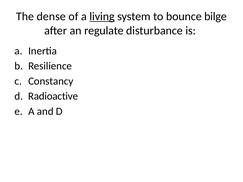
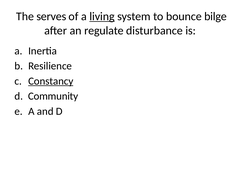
dense: dense -> serves
Constancy underline: none -> present
Radioactive: Radioactive -> Community
